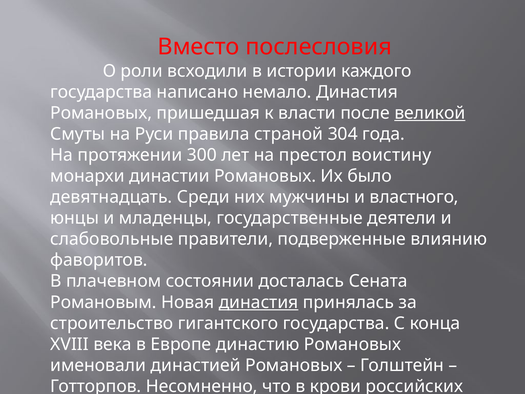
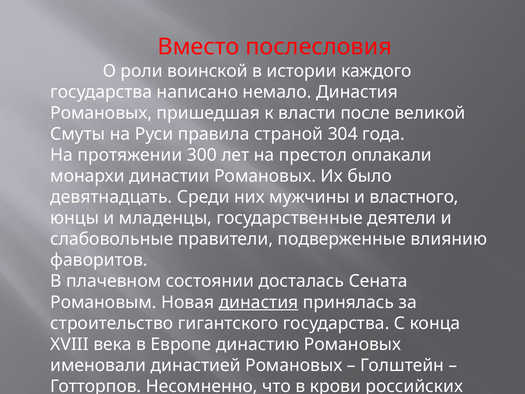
всходили: всходили -> воинской
великой underline: present -> none
воистину: воистину -> оплакали
